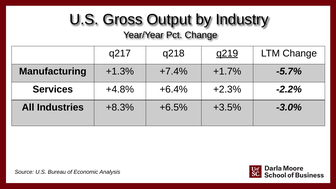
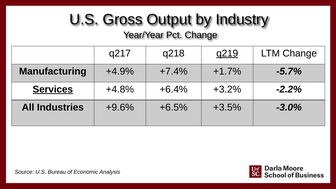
+1.3%: +1.3% -> +4.9%
Services underline: none -> present
+2.3%: +2.3% -> +3.2%
+8.3%: +8.3% -> +9.6%
